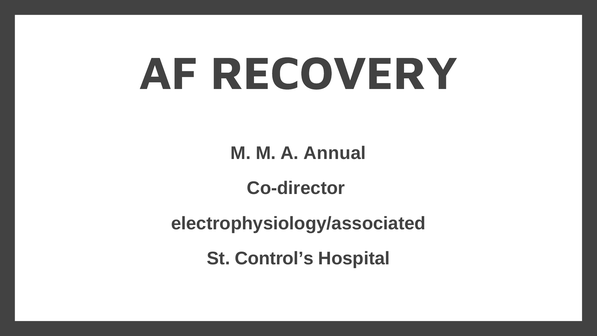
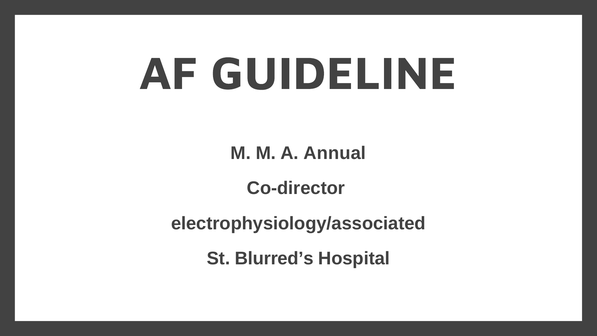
RECOVERY: RECOVERY -> GUIDELINE
Control’s: Control’s -> Blurred’s
